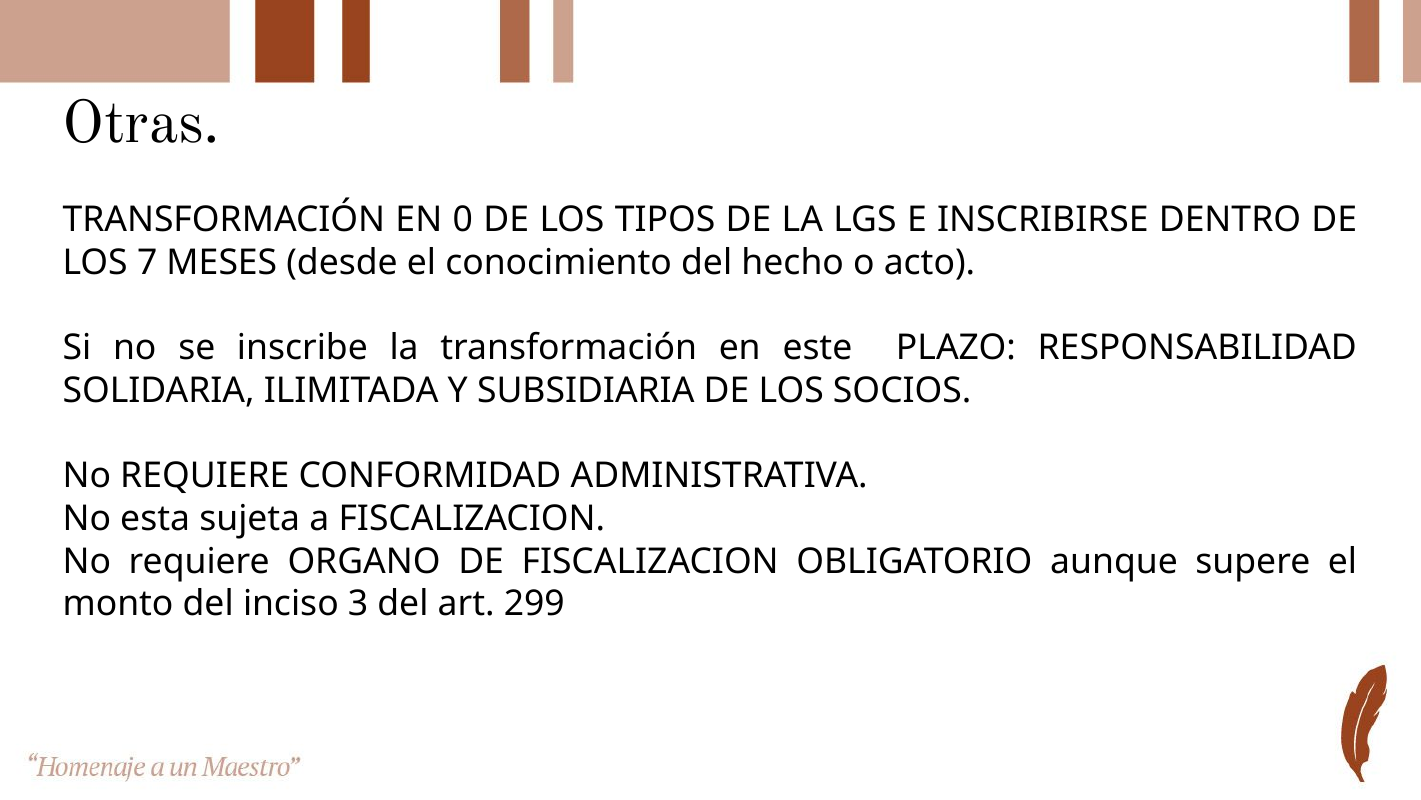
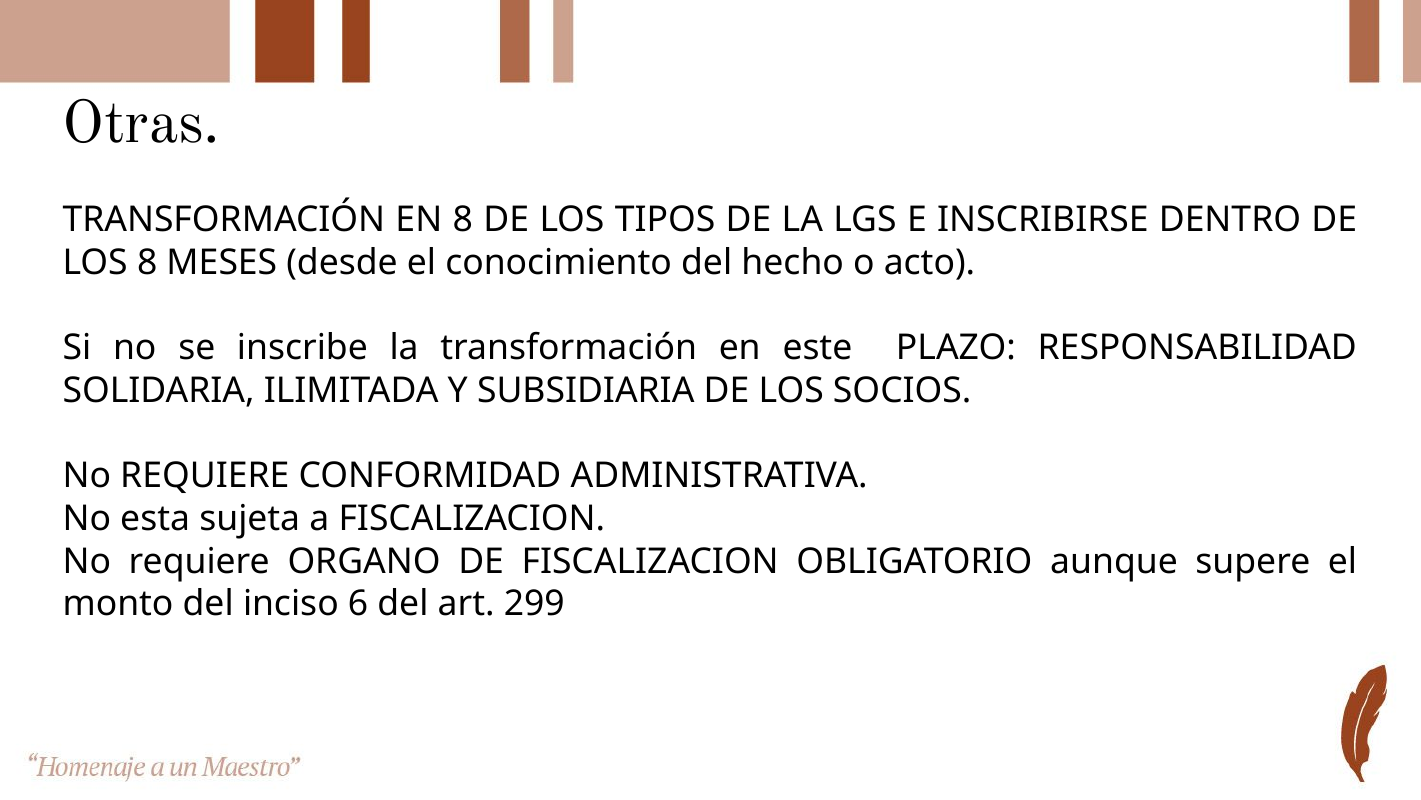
EN 0: 0 -> 8
LOS 7: 7 -> 8
3: 3 -> 6
